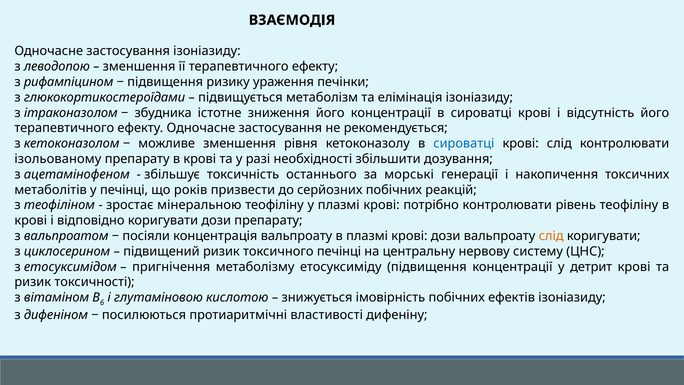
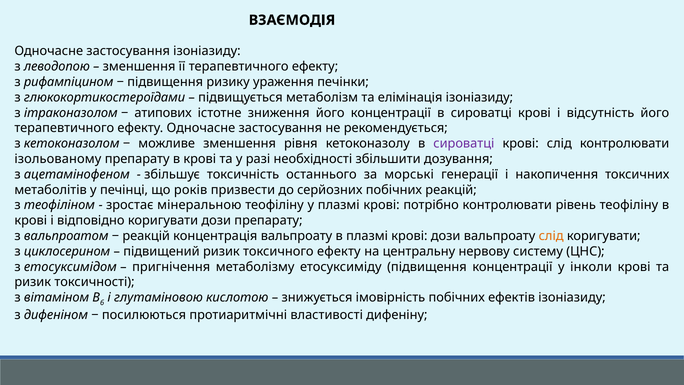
збудника: збудника -> атипових
сироватці at (464, 144) colour: blue -> purple
посіяли at (146, 236): посіяли -> реакцій
токсичного печінці: печінці -> ефекту
детрит: детрит -> інколи
